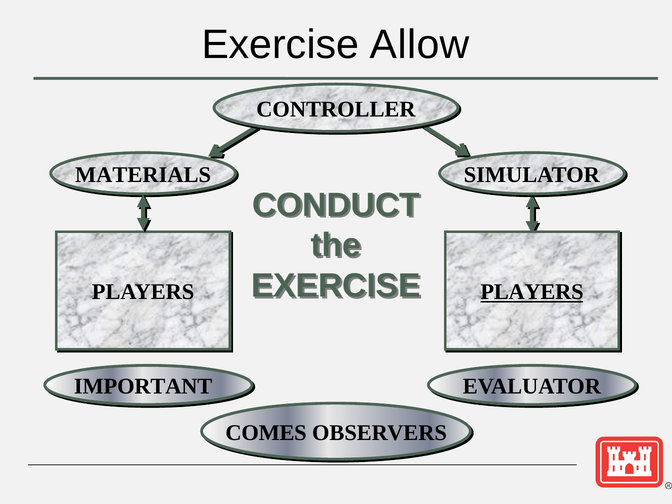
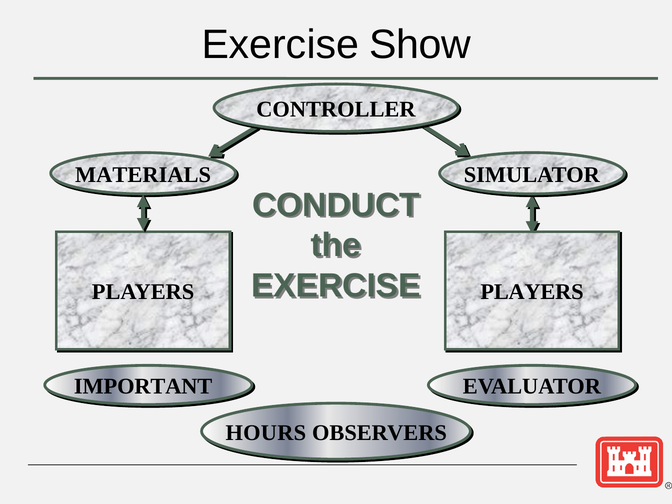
Allow: Allow -> Show
PLAYERS at (532, 292) underline: present -> none
COMES: COMES -> HOURS
